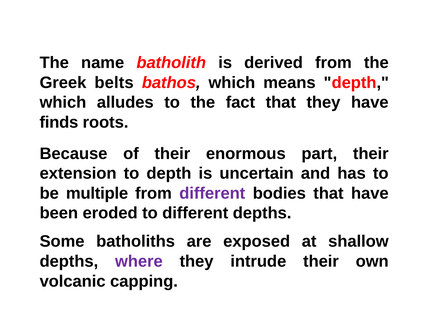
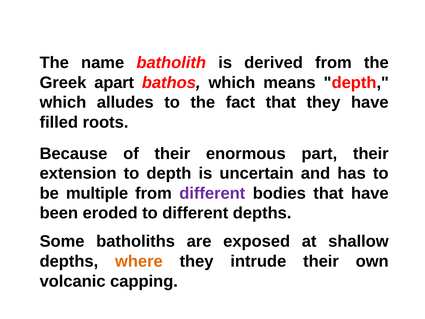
belts: belts -> apart
finds: finds -> filled
where colour: purple -> orange
